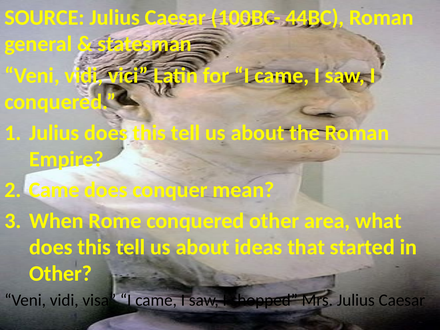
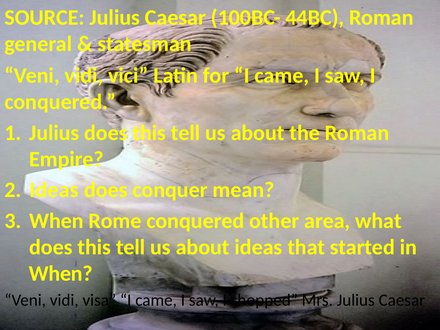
Came at (54, 190): Came -> Ideas
Other at (61, 274): Other -> When
